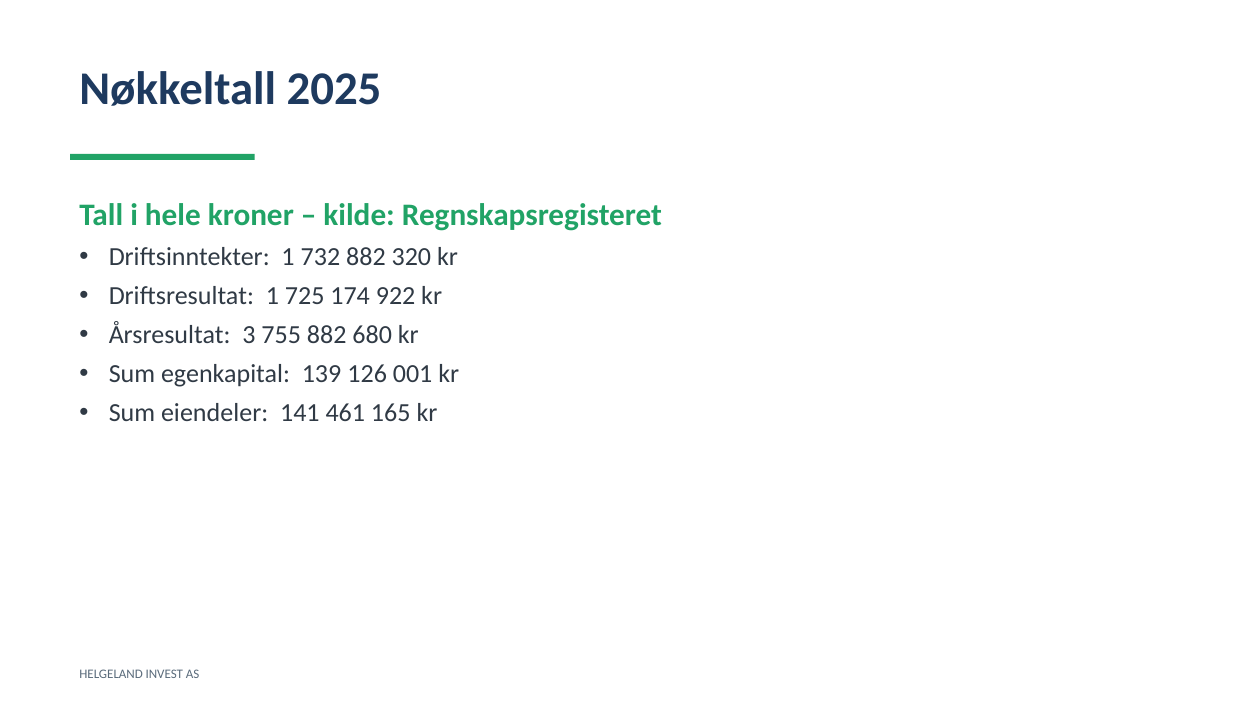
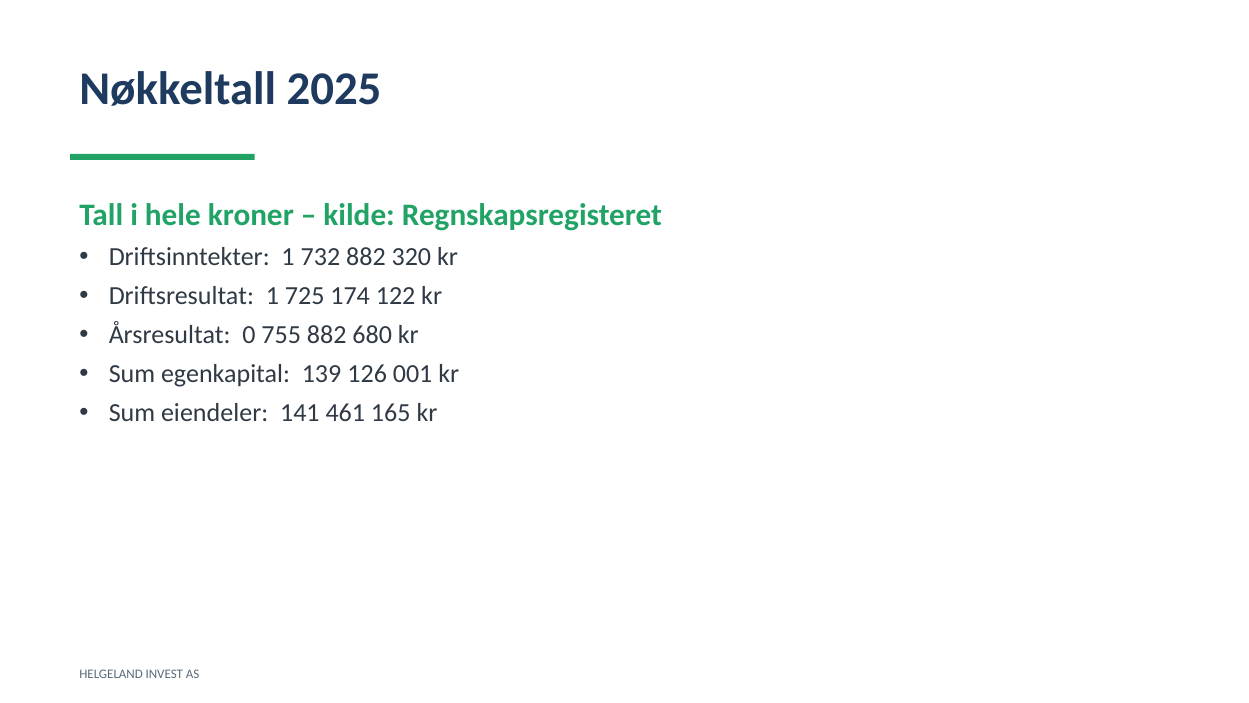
922: 922 -> 122
3: 3 -> 0
